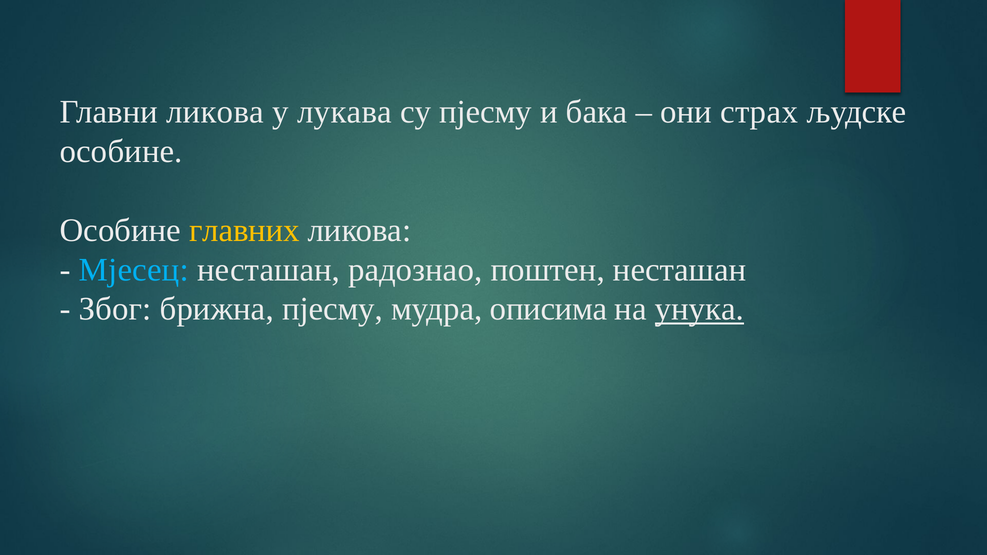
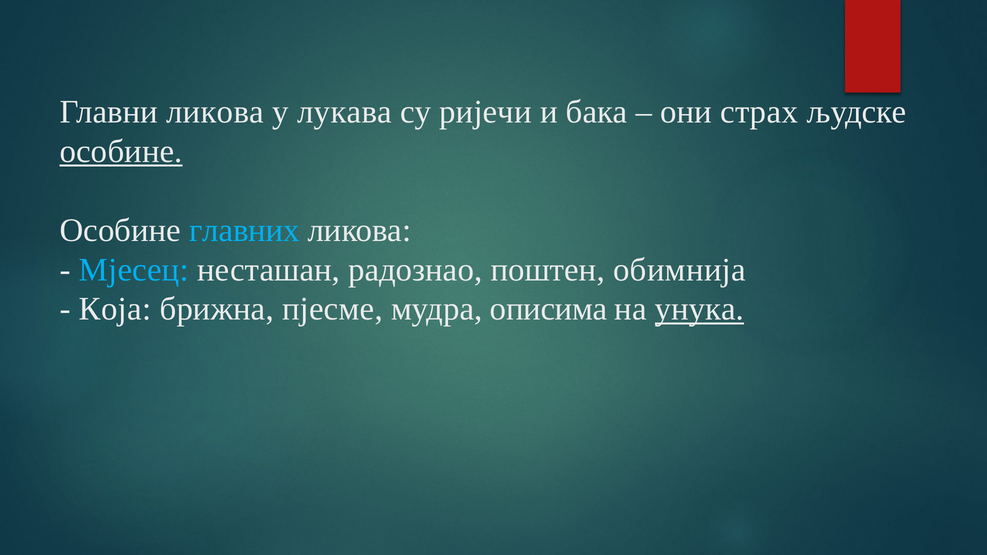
су пјесму: пјесму -> ријечи
особине at (121, 151) underline: none -> present
главних colour: yellow -> light blue
поштен несташан: несташан -> обимнија
Због: Због -> Која
брижна пјесму: пјесму -> пјесме
